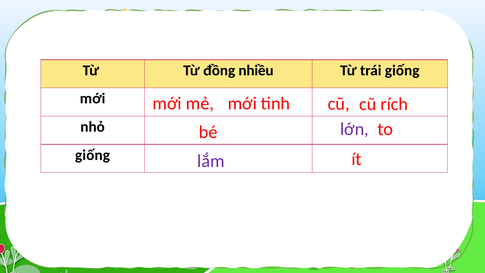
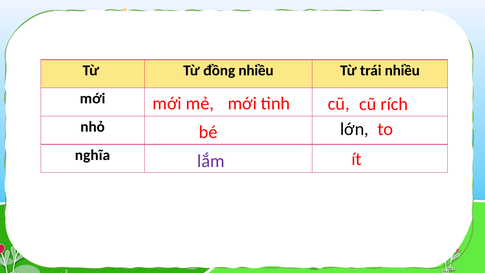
trái giống: giống -> nhiều
lớn colour: purple -> black
giống at (92, 155): giống -> nghĩa
